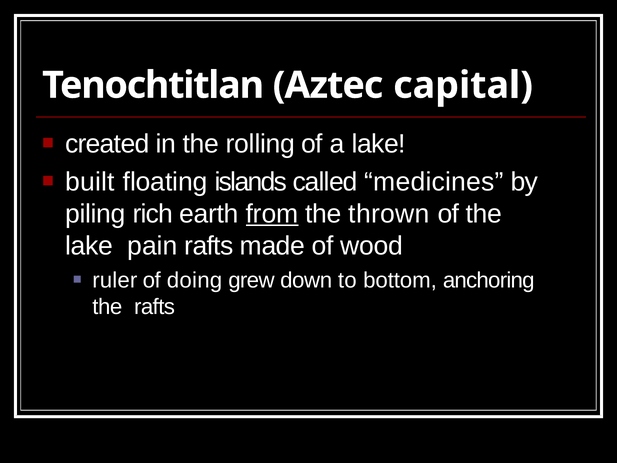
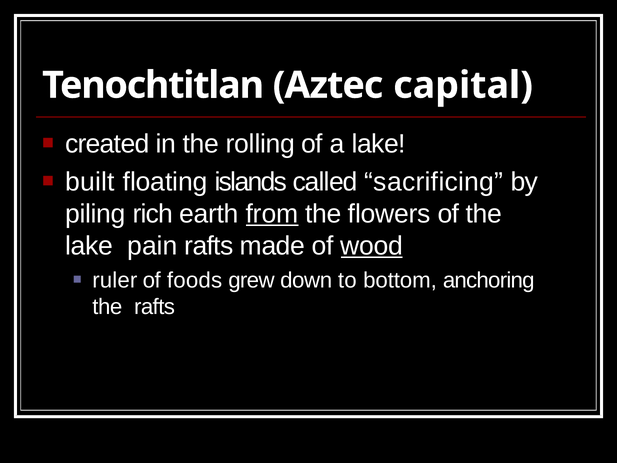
medicines: medicines -> sacrificing
thrown: thrown -> flowers
wood underline: none -> present
doing: doing -> foods
